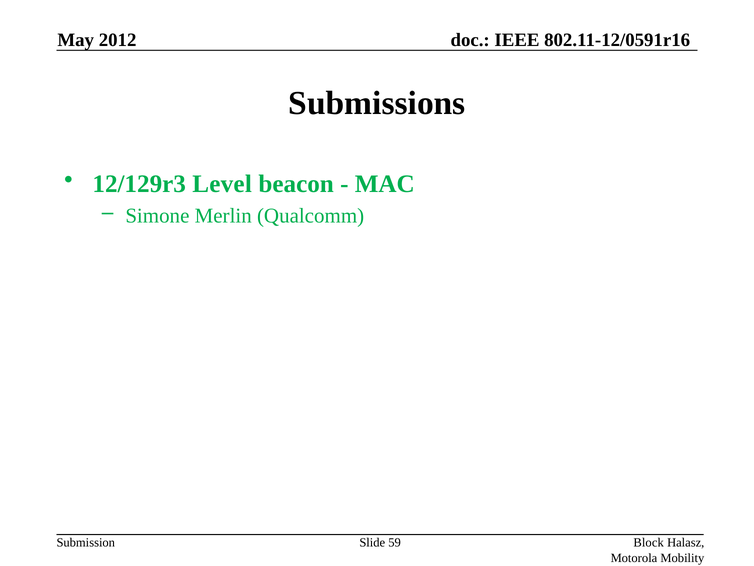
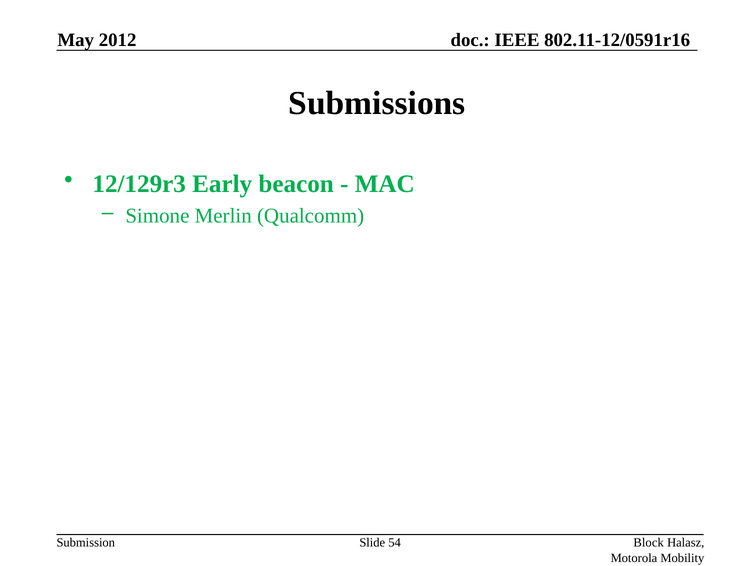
Level: Level -> Early
59: 59 -> 54
